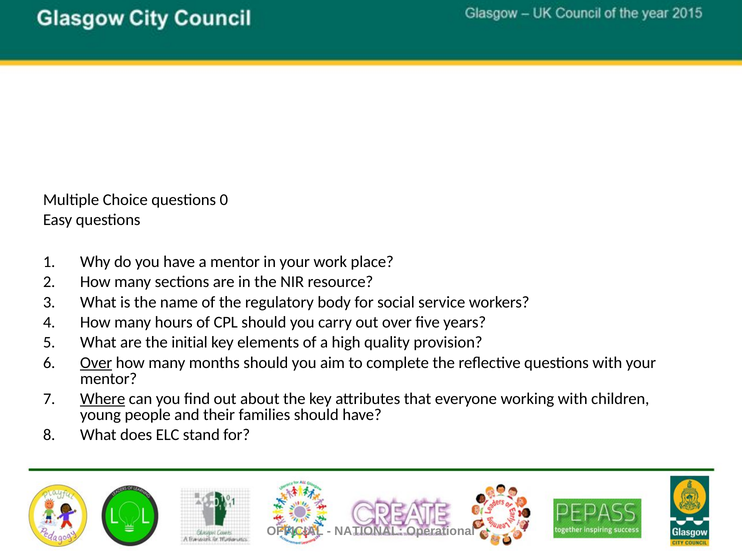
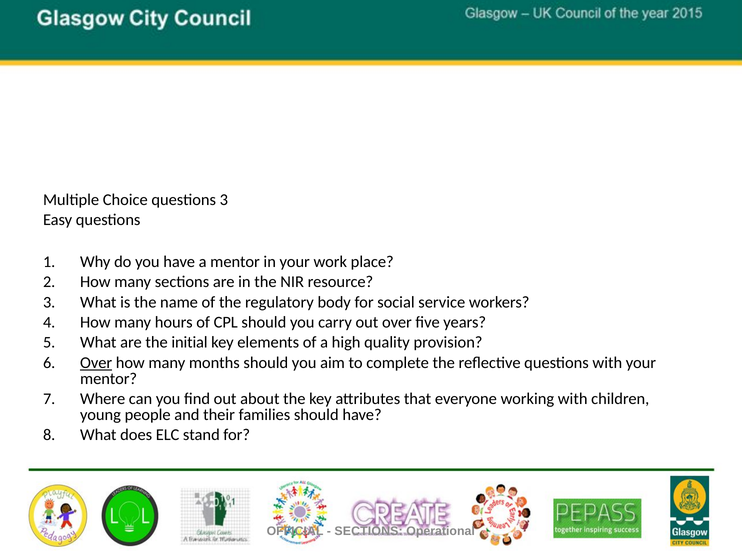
questions 0: 0 -> 3
Where underline: present -> none
NATIONAL at (369, 531): NATIONAL -> SECTIONS
